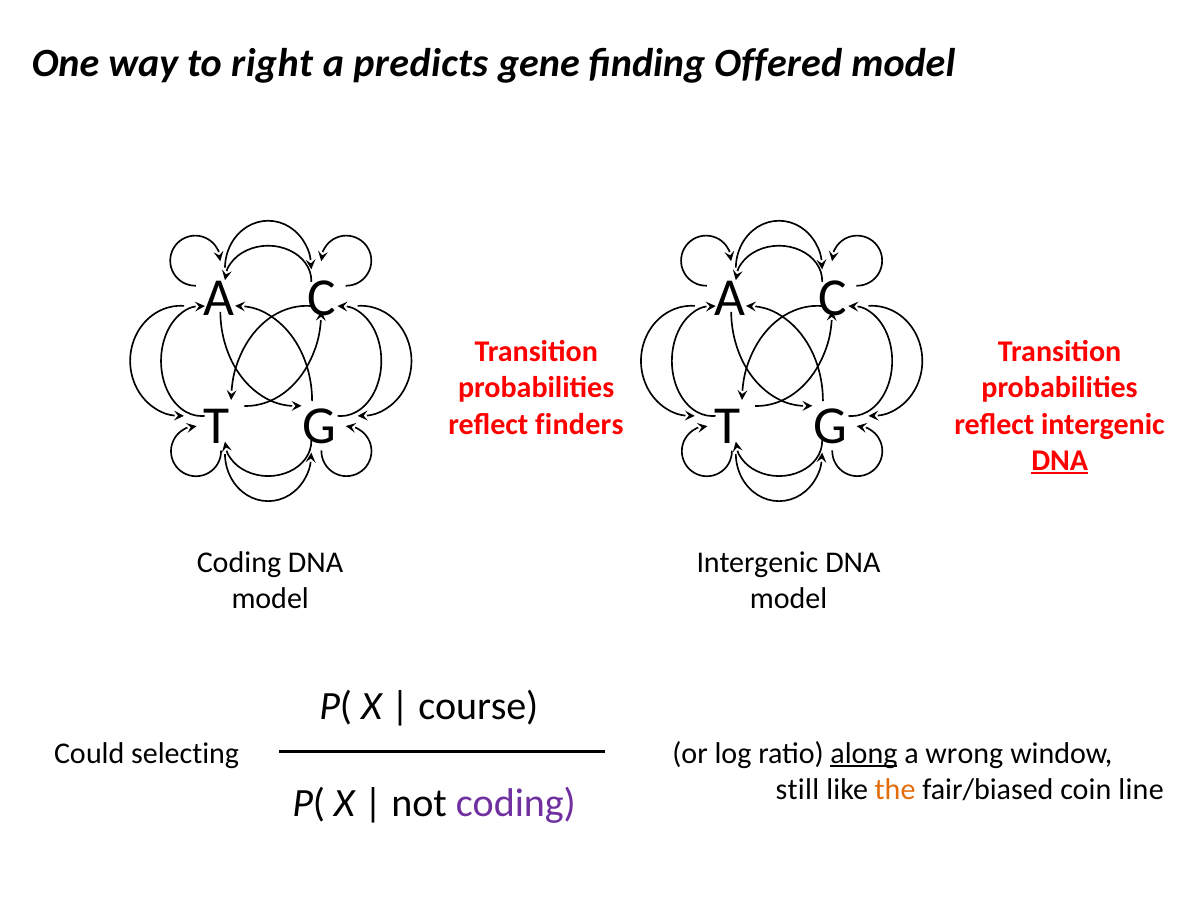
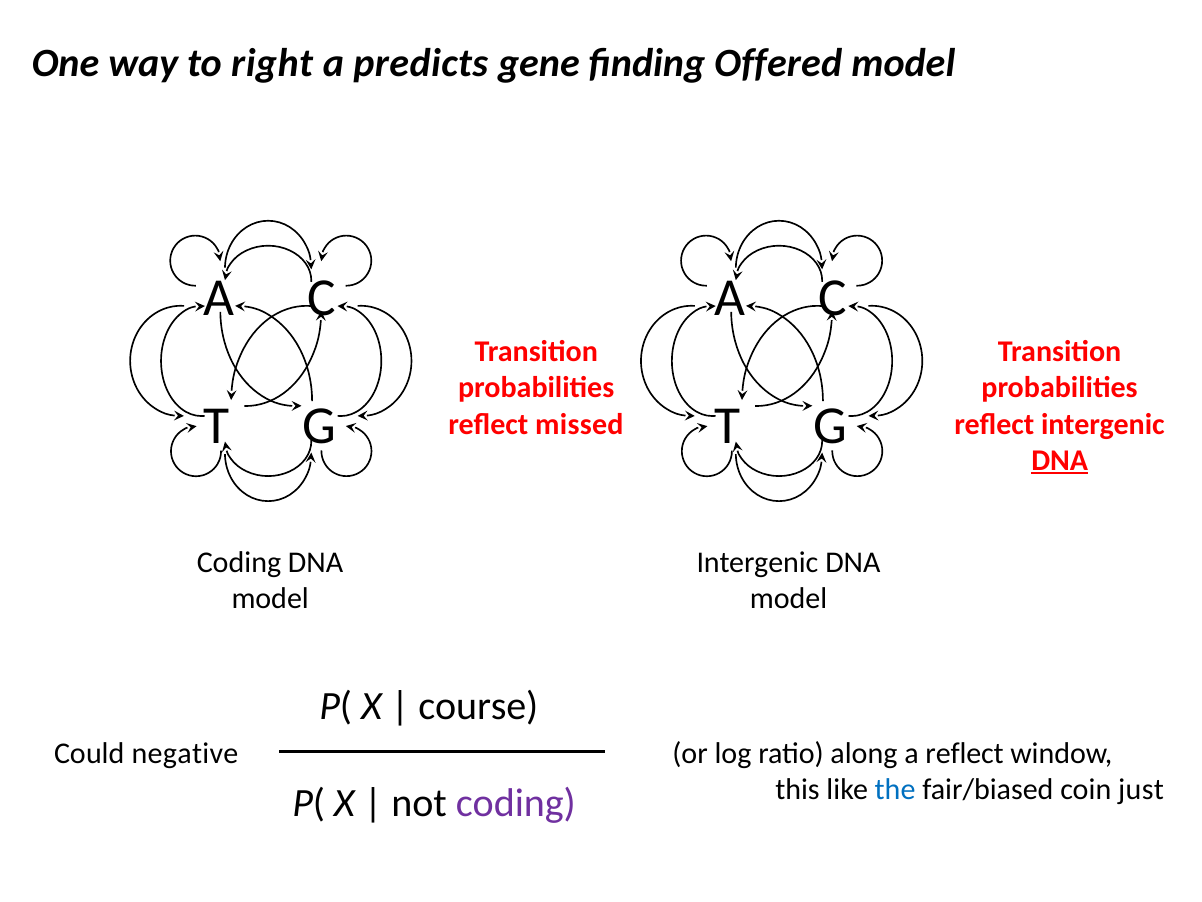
finders: finders -> missed
selecting: selecting -> negative
along underline: present -> none
a wrong: wrong -> reflect
still: still -> this
the colour: orange -> blue
line: line -> just
